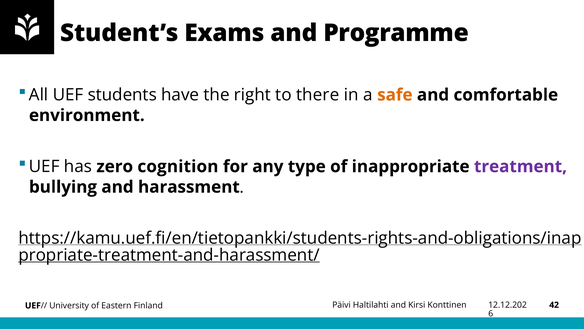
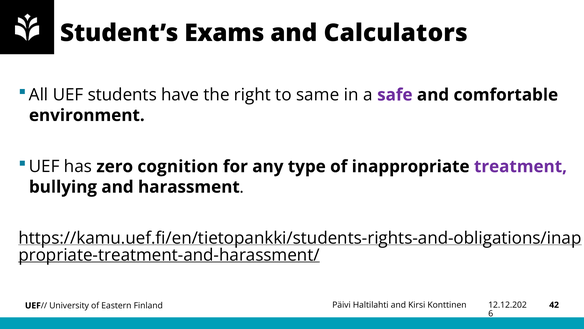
Programme: Programme -> Calculators
there: there -> same
safe colour: orange -> purple
